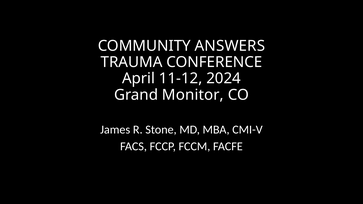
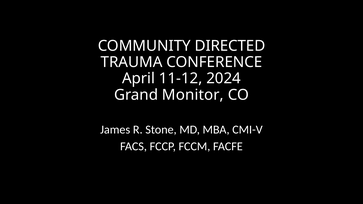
ANSWERS: ANSWERS -> DIRECTED
